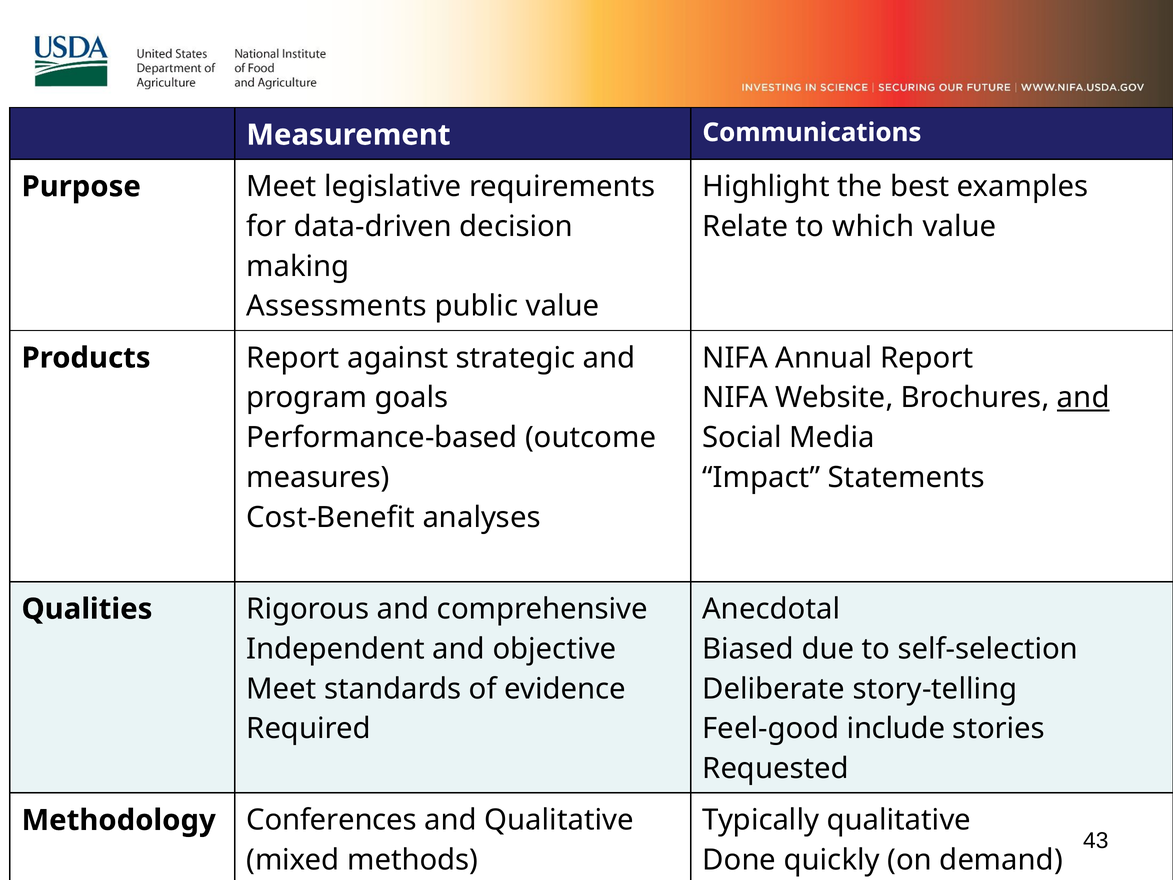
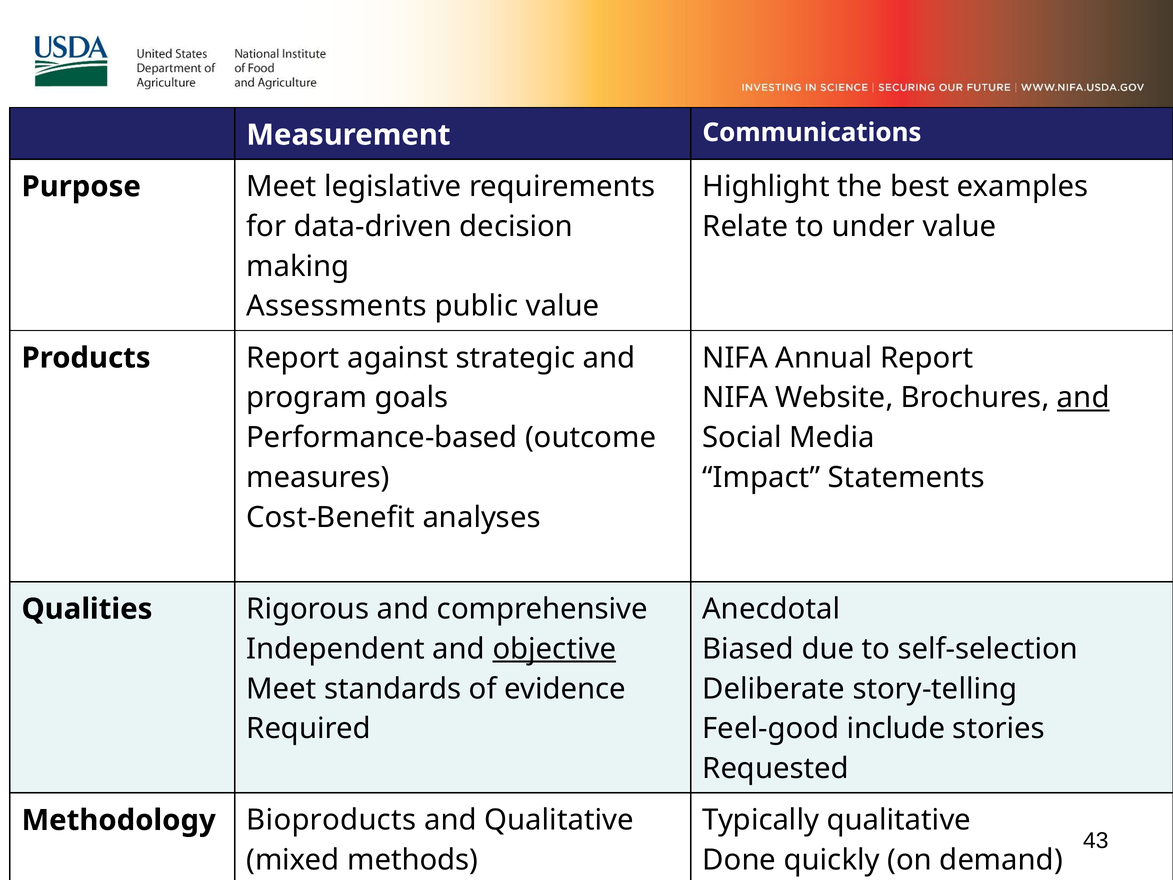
which: which -> under
objective underline: none -> present
Conferences: Conferences -> Bioproducts
